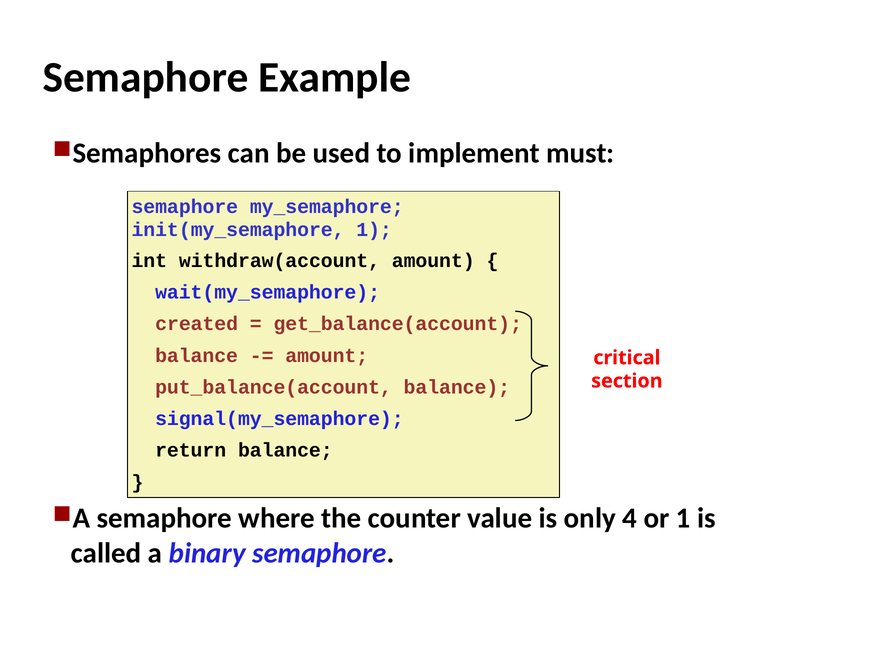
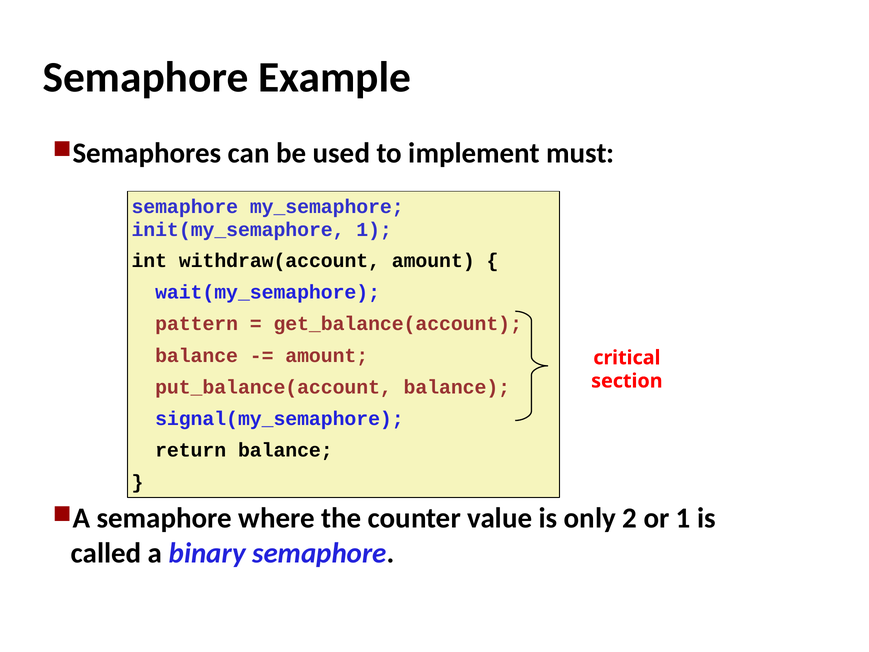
created: created -> pattern
4: 4 -> 2
